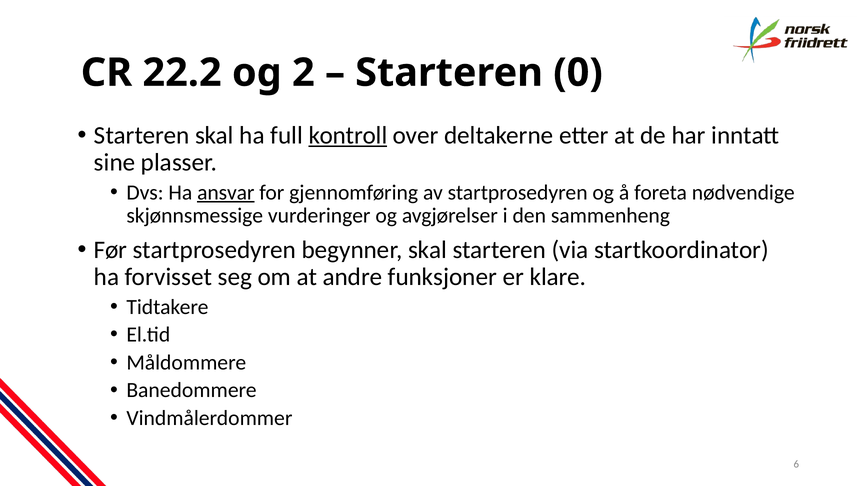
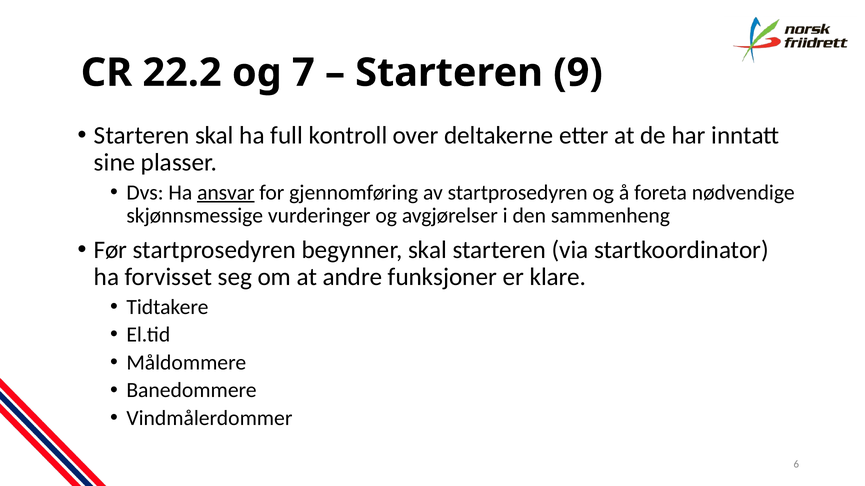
2: 2 -> 7
0: 0 -> 9
kontroll underline: present -> none
